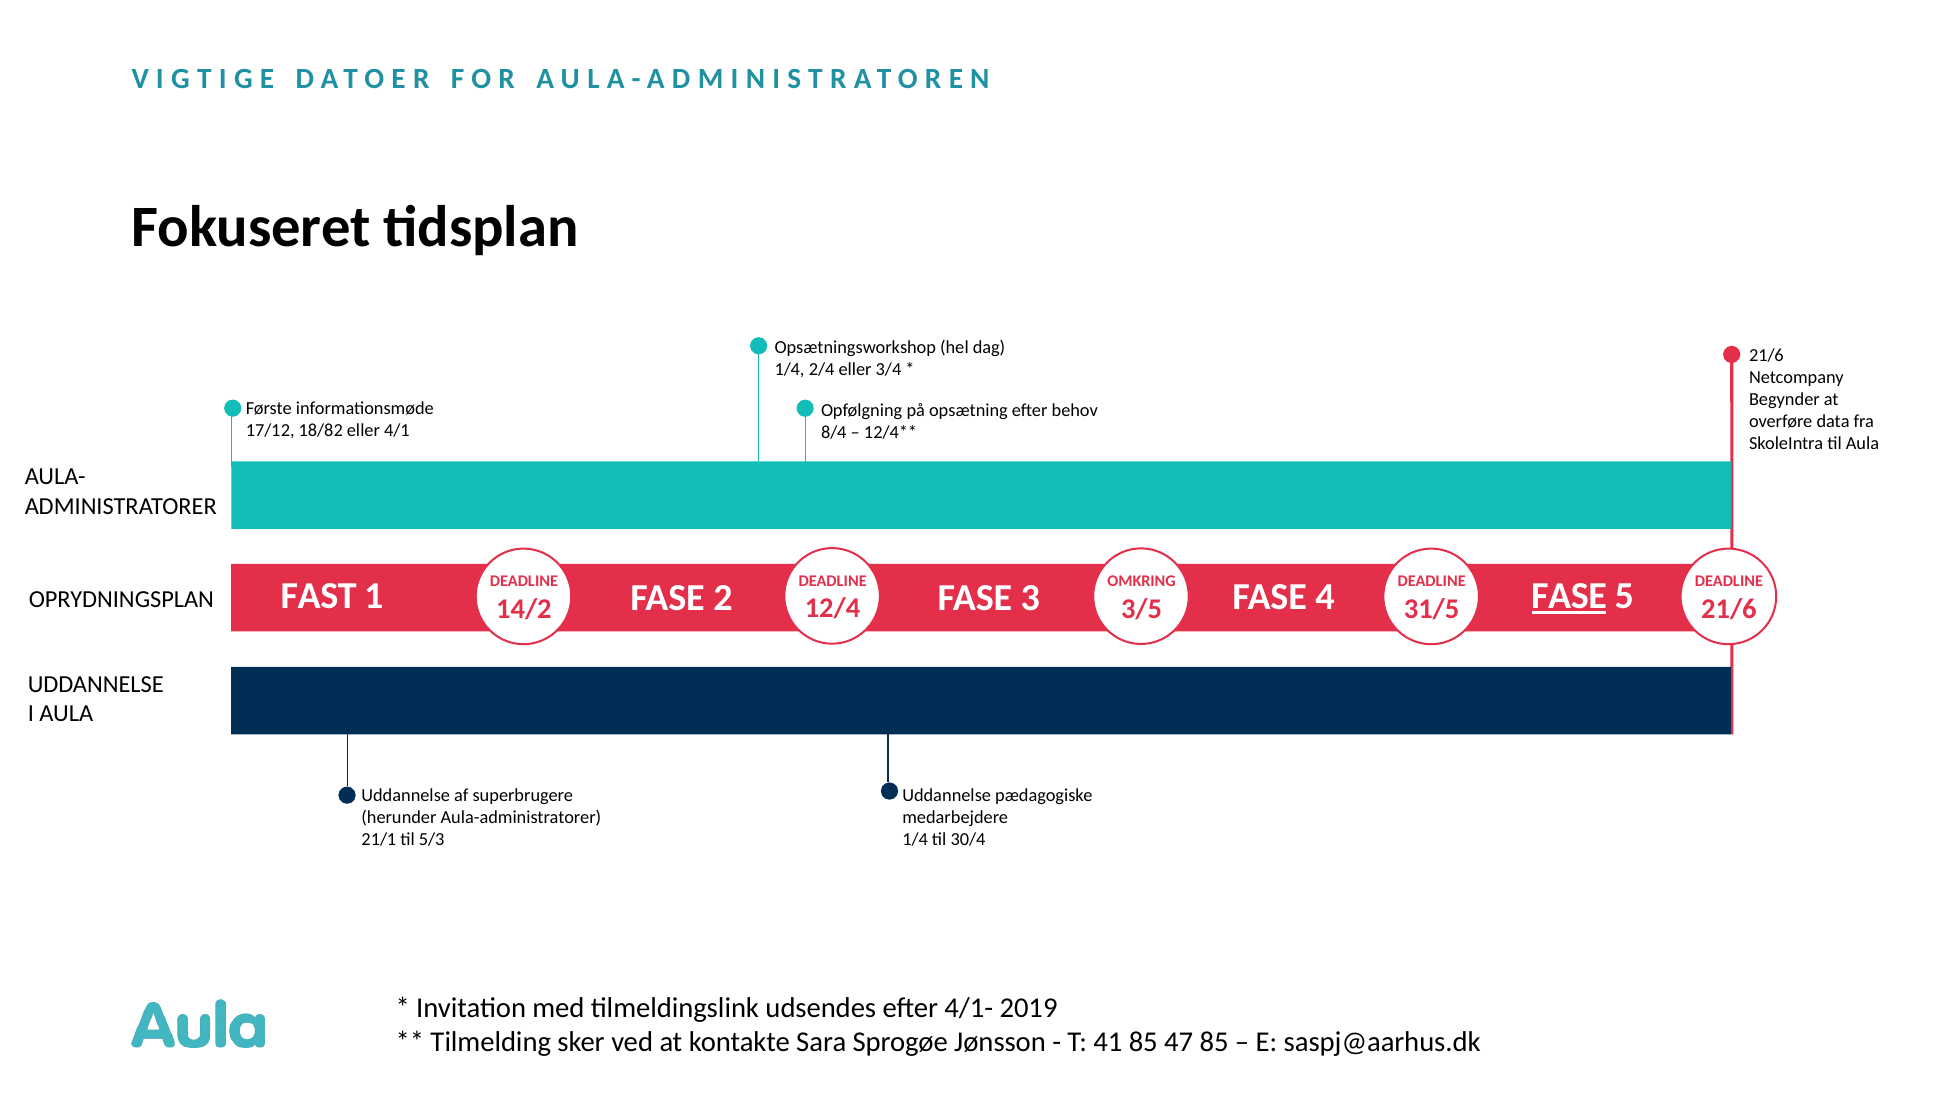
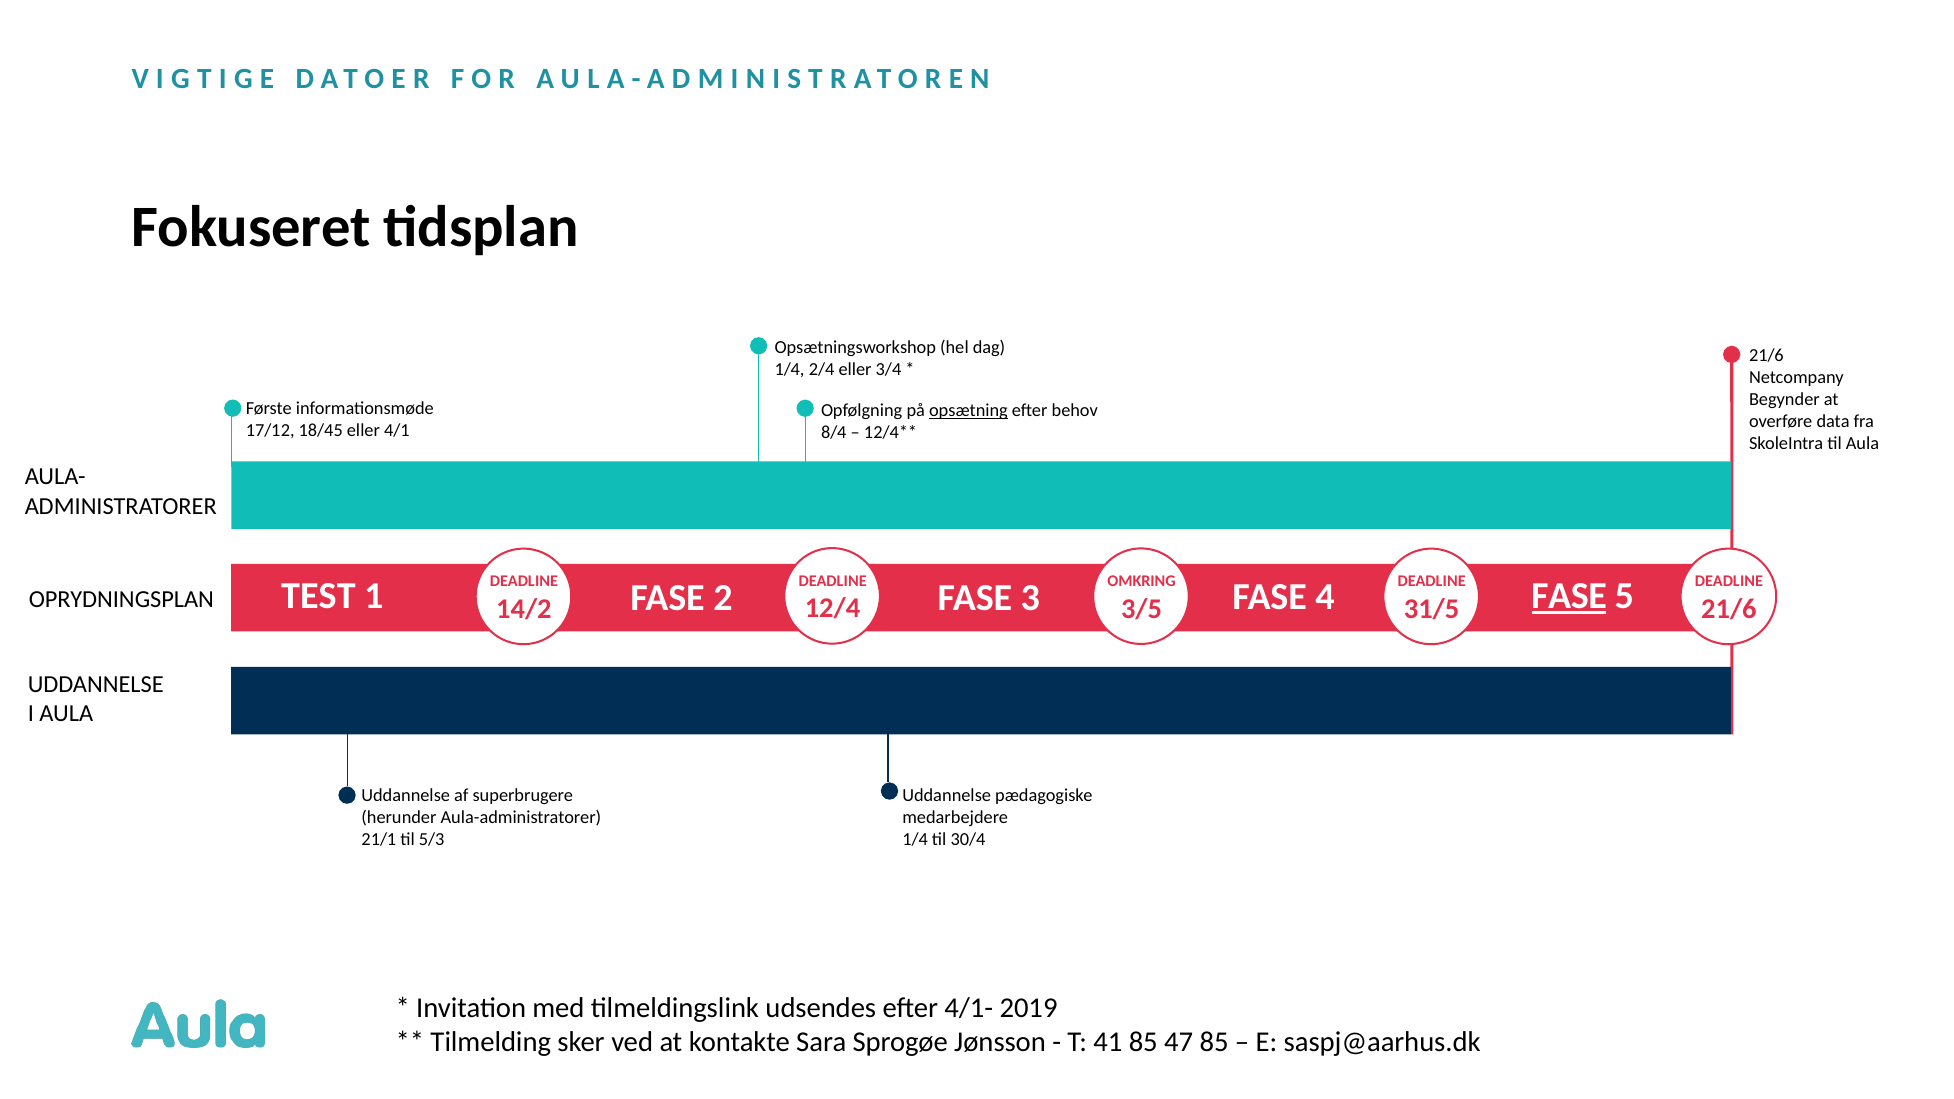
opsætning underline: none -> present
18/82: 18/82 -> 18/45
FAST: FAST -> TEST
